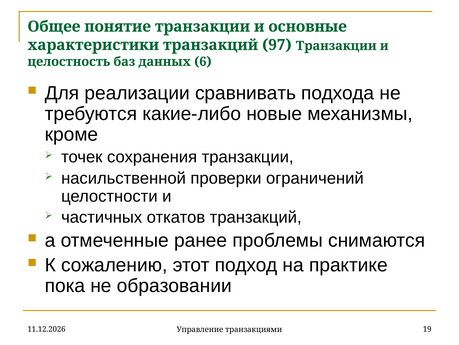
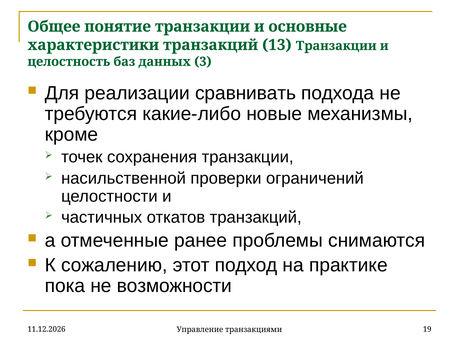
97: 97 -> 13
6: 6 -> 3
образовании: образовании -> возможности
